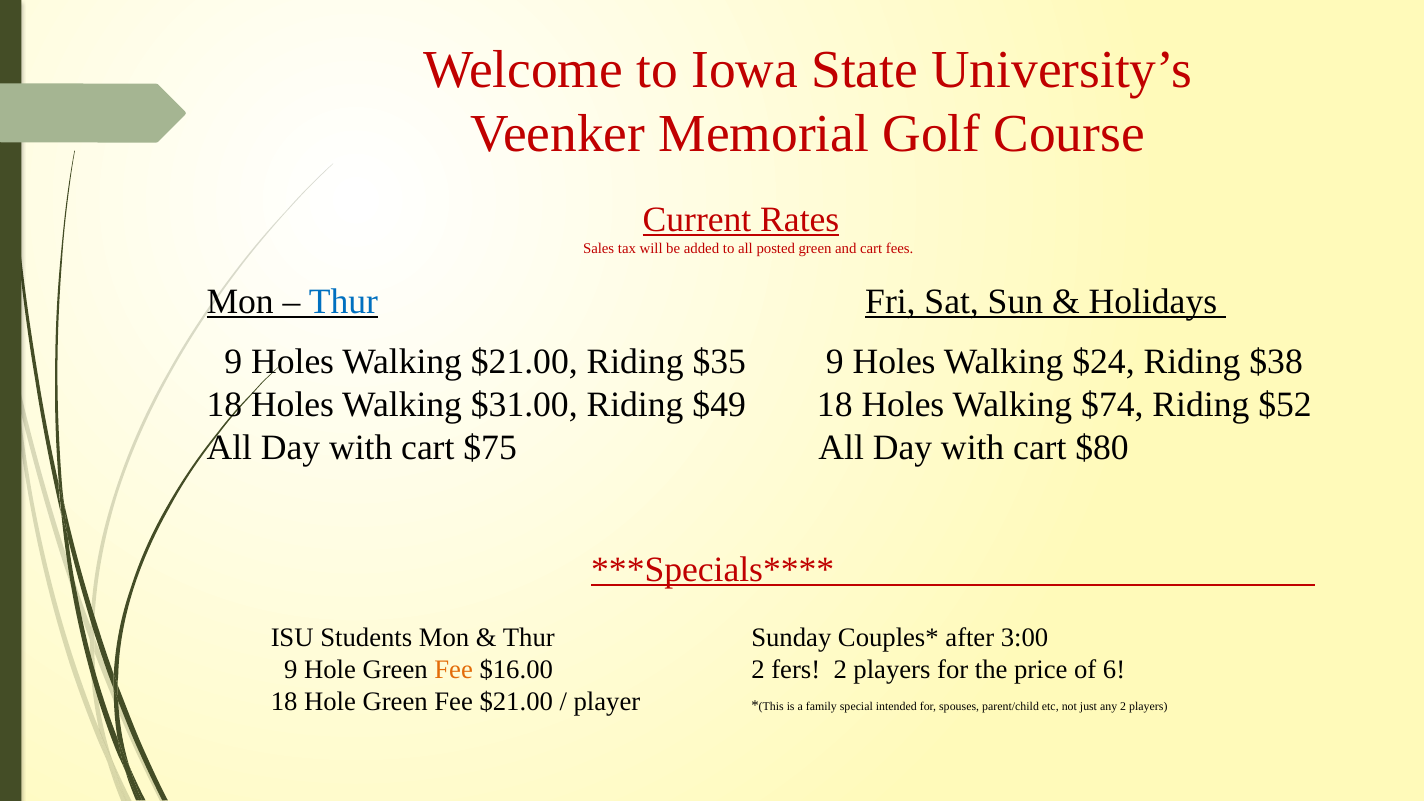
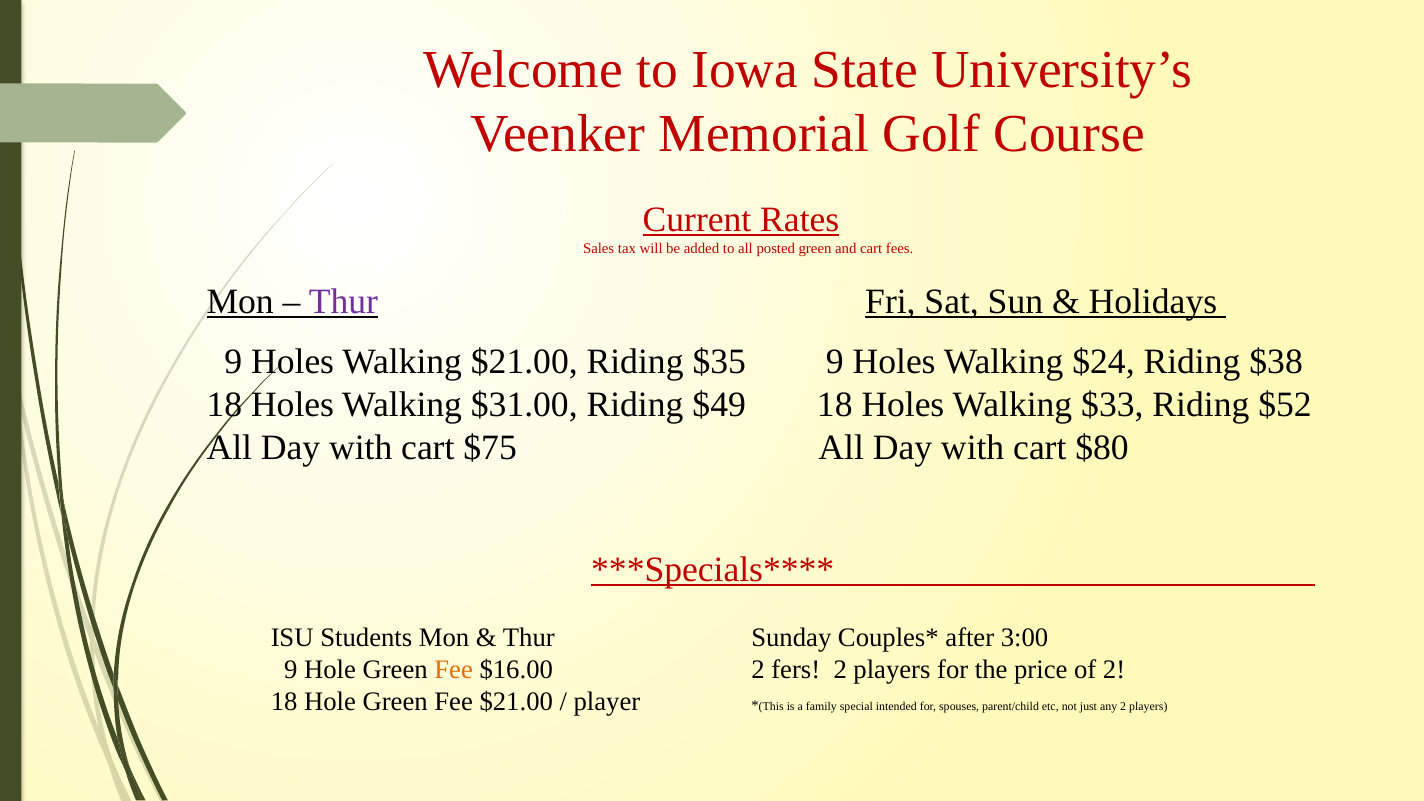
Thur at (343, 302) colour: blue -> purple
$74: $74 -> $33
of 6: 6 -> 2
